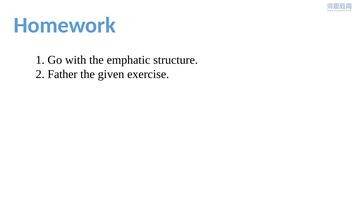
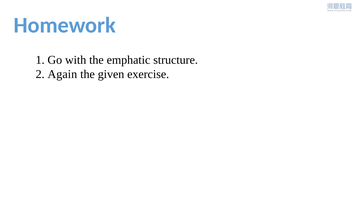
Father: Father -> Again
